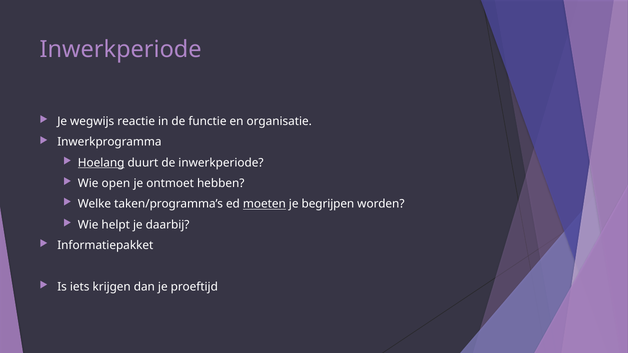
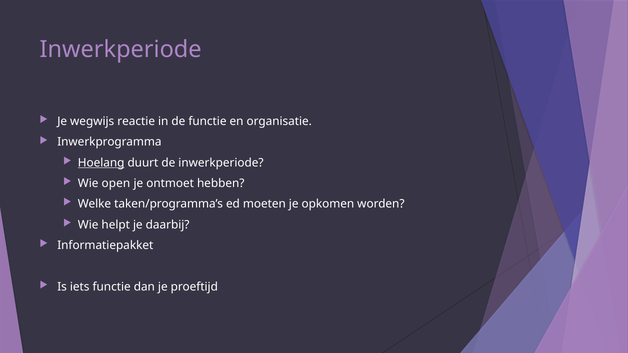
moeten underline: present -> none
begrijpen: begrijpen -> opkomen
iets krijgen: krijgen -> functie
